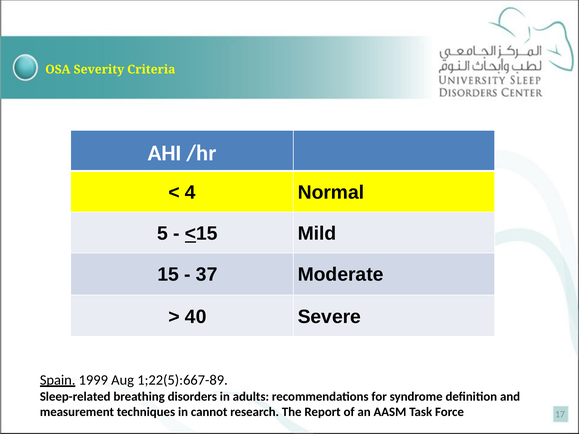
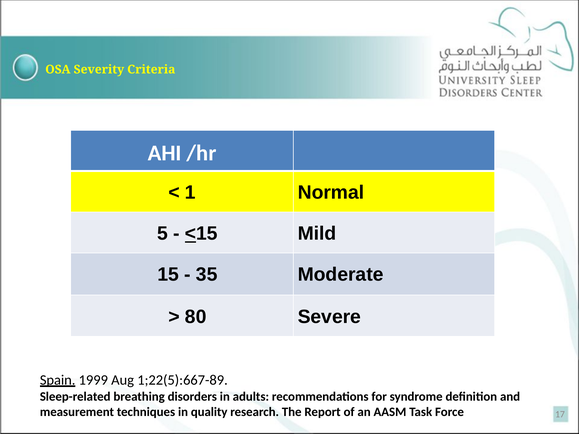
4: 4 -> 1
37: 37 -> 35
40: 40 -> 80
cannot: cannot -> quality
